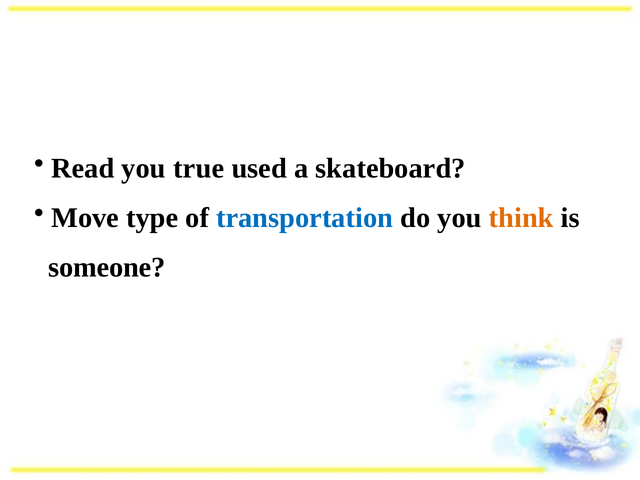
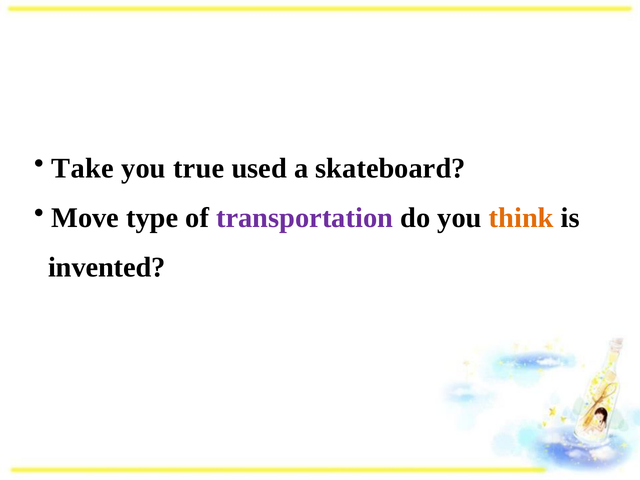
Read: Read -> Take
transportation colour: blue -> purple
someone: someone -> invented
